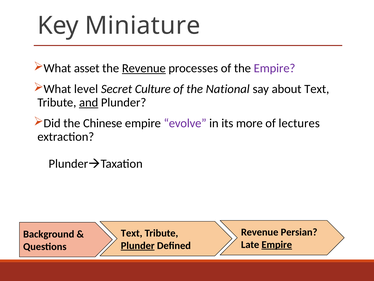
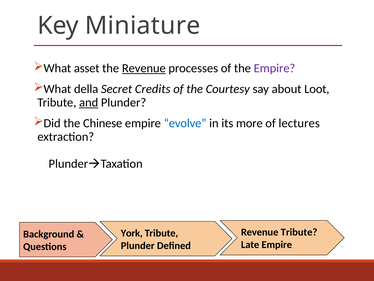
level: level -> della
Culture: Culture -> Credits
National: National -> Courtesy
about Text: Text -> Loot
evolve colour: purple -> blue
Revenue Persian: Persian -> Tribute
Text at (132, 233): Text -> York
Empire at (277, 244) underline: present -> none
Plunder at (138, 245) underline: present -> none
